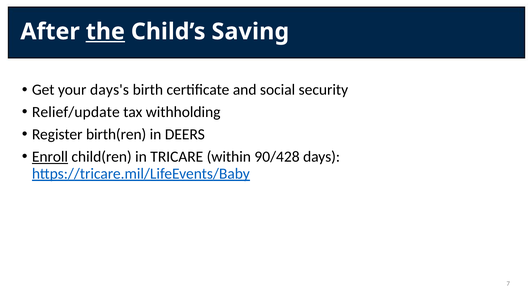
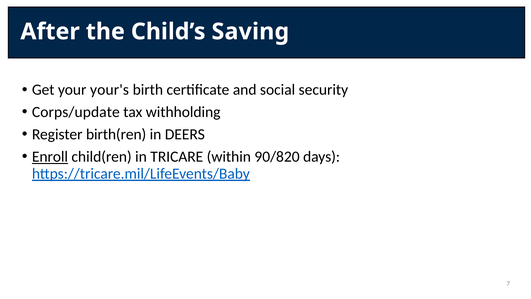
the underline: present -> none
days's: days's -> your's
Relief/update: Relief/update -> Corps/update
90/428: 90/428 -> 90/820
